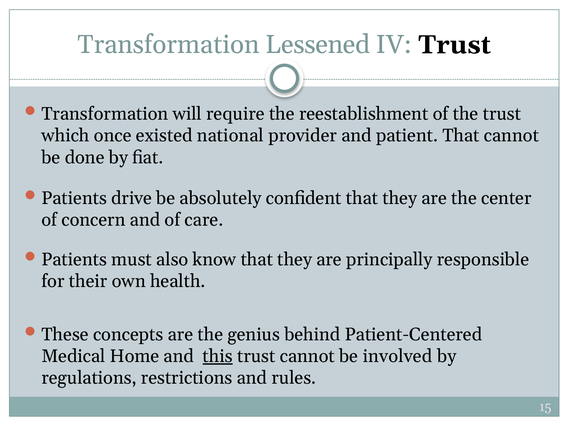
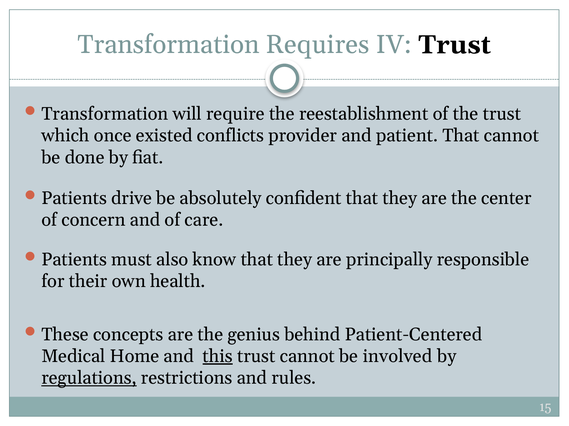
Lessened: Lessened -> Requires
national: national -> conflicts
regulations underline: none -> present
